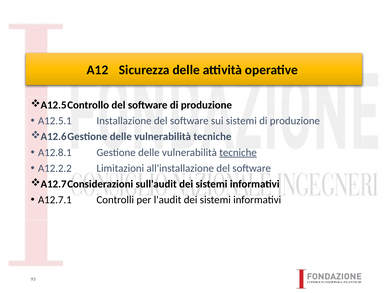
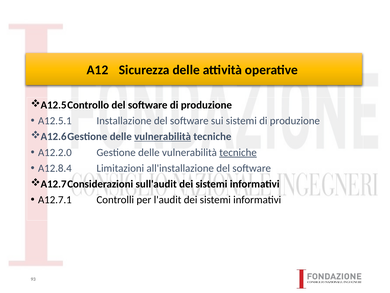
vulnerabilità at (163, 136) underline: none -> present
A12.8.1: A12.8.1 -> A12.2.0
A12.2.2: A12.2.2 -> A12.8.4
